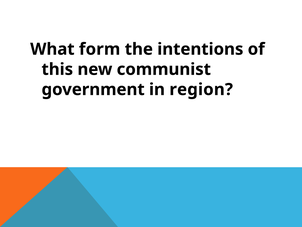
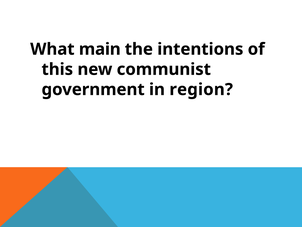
form: form -> main
